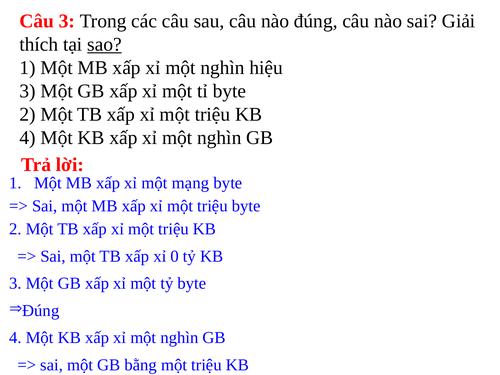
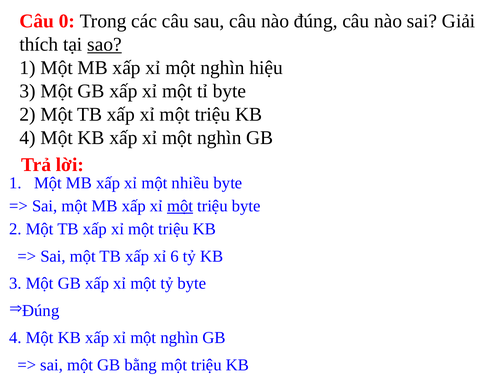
Câu 3: 3 -> 0
mạng: mạng -> nhiều
một at (180, 206) underline: none -> present
0: 0 -> 6
